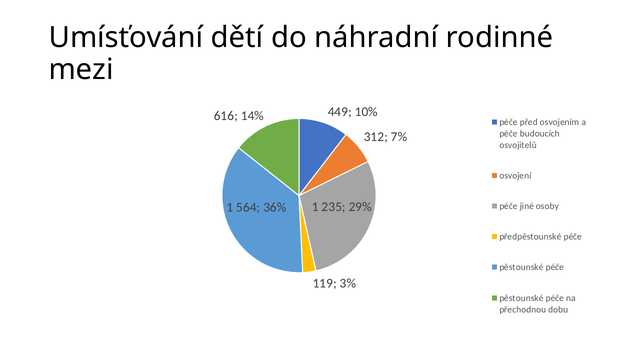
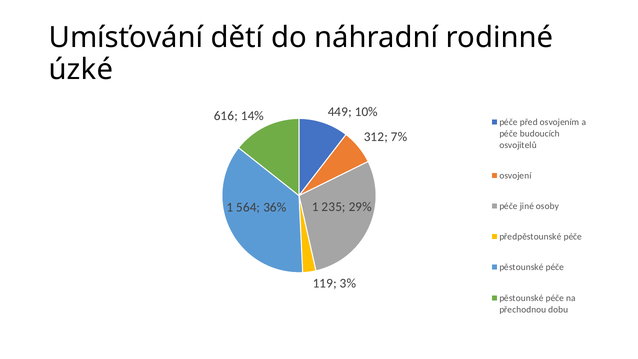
mezi: mezi -> úzké
